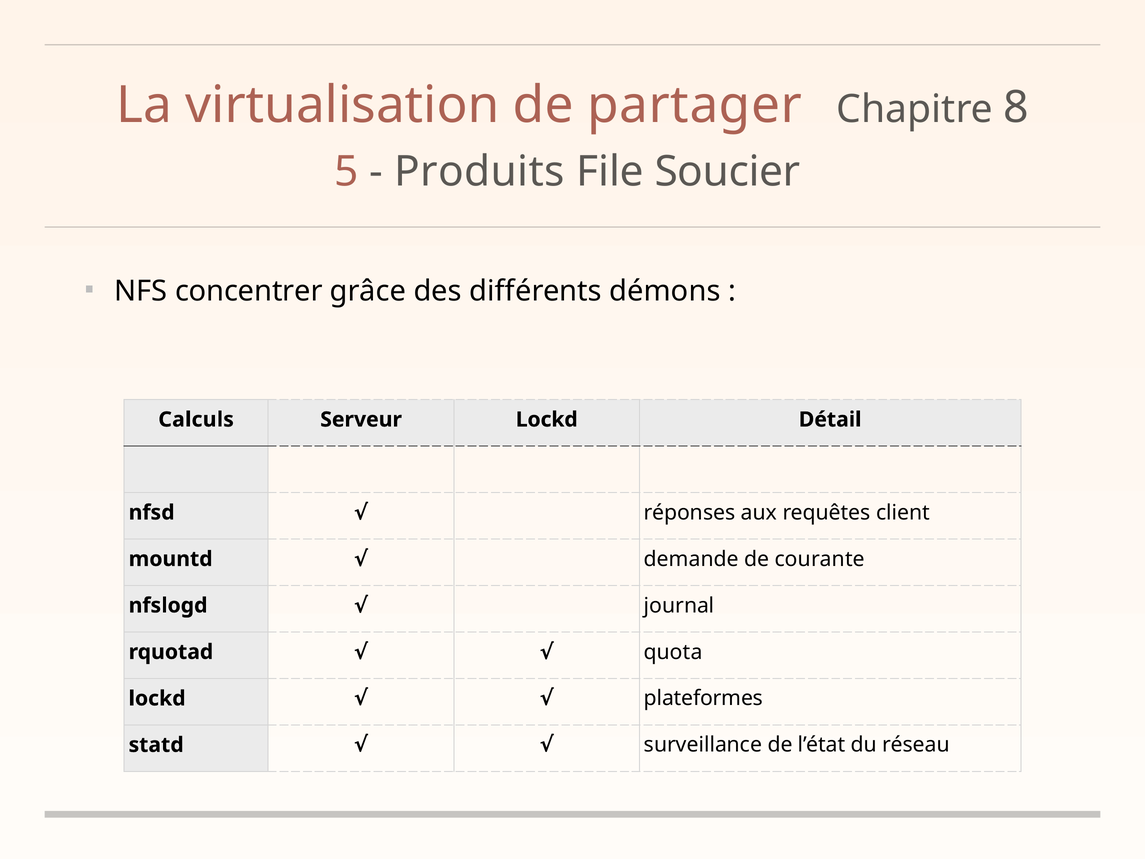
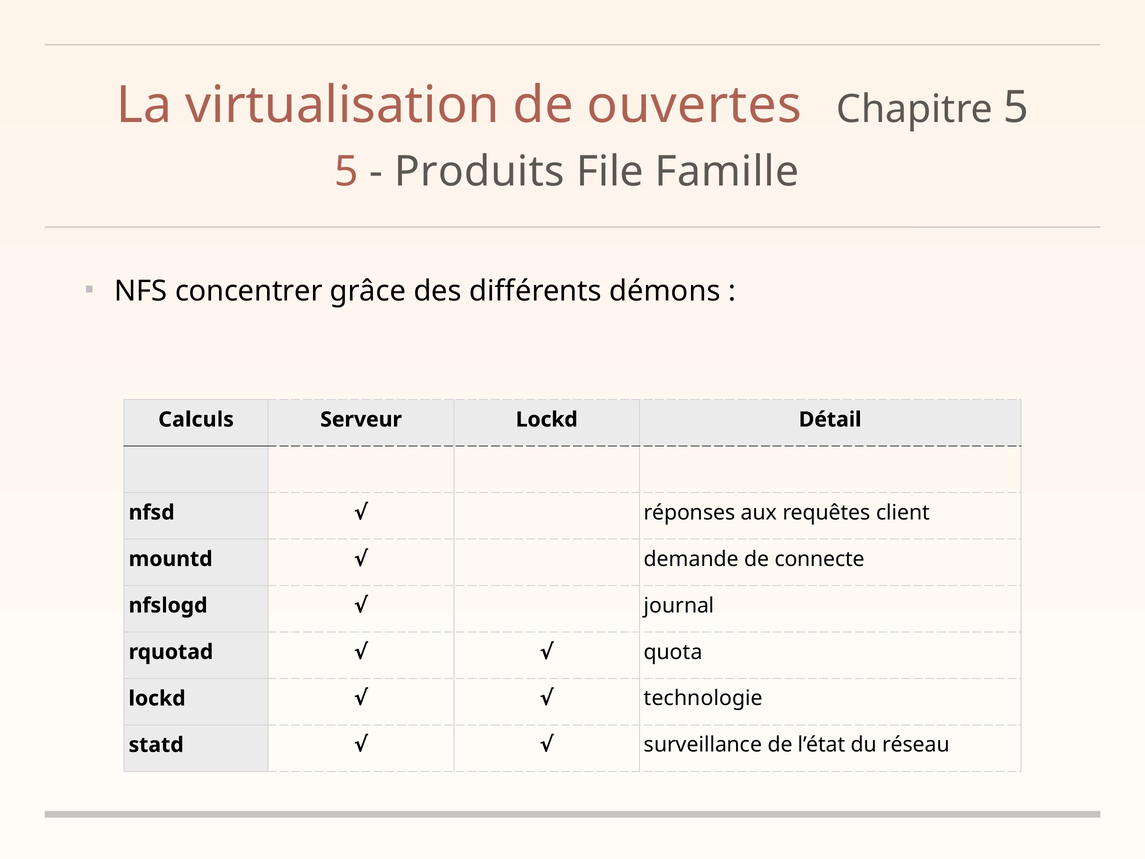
partager: partager -> ouvertes
Chapitre 8: 8 -> 5
Soucier: Soucier -> Famille
courante: courante -> connecte
plateformes: plateformes -> technologie
